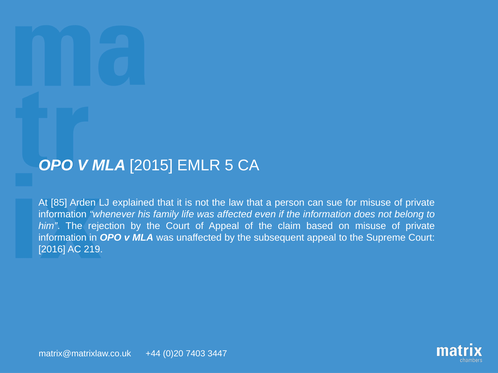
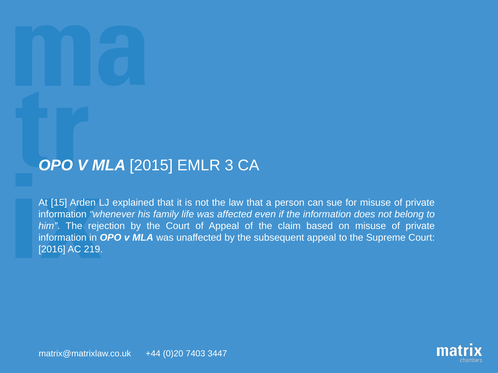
5: 5 -> 3
85: 85 -> 15
